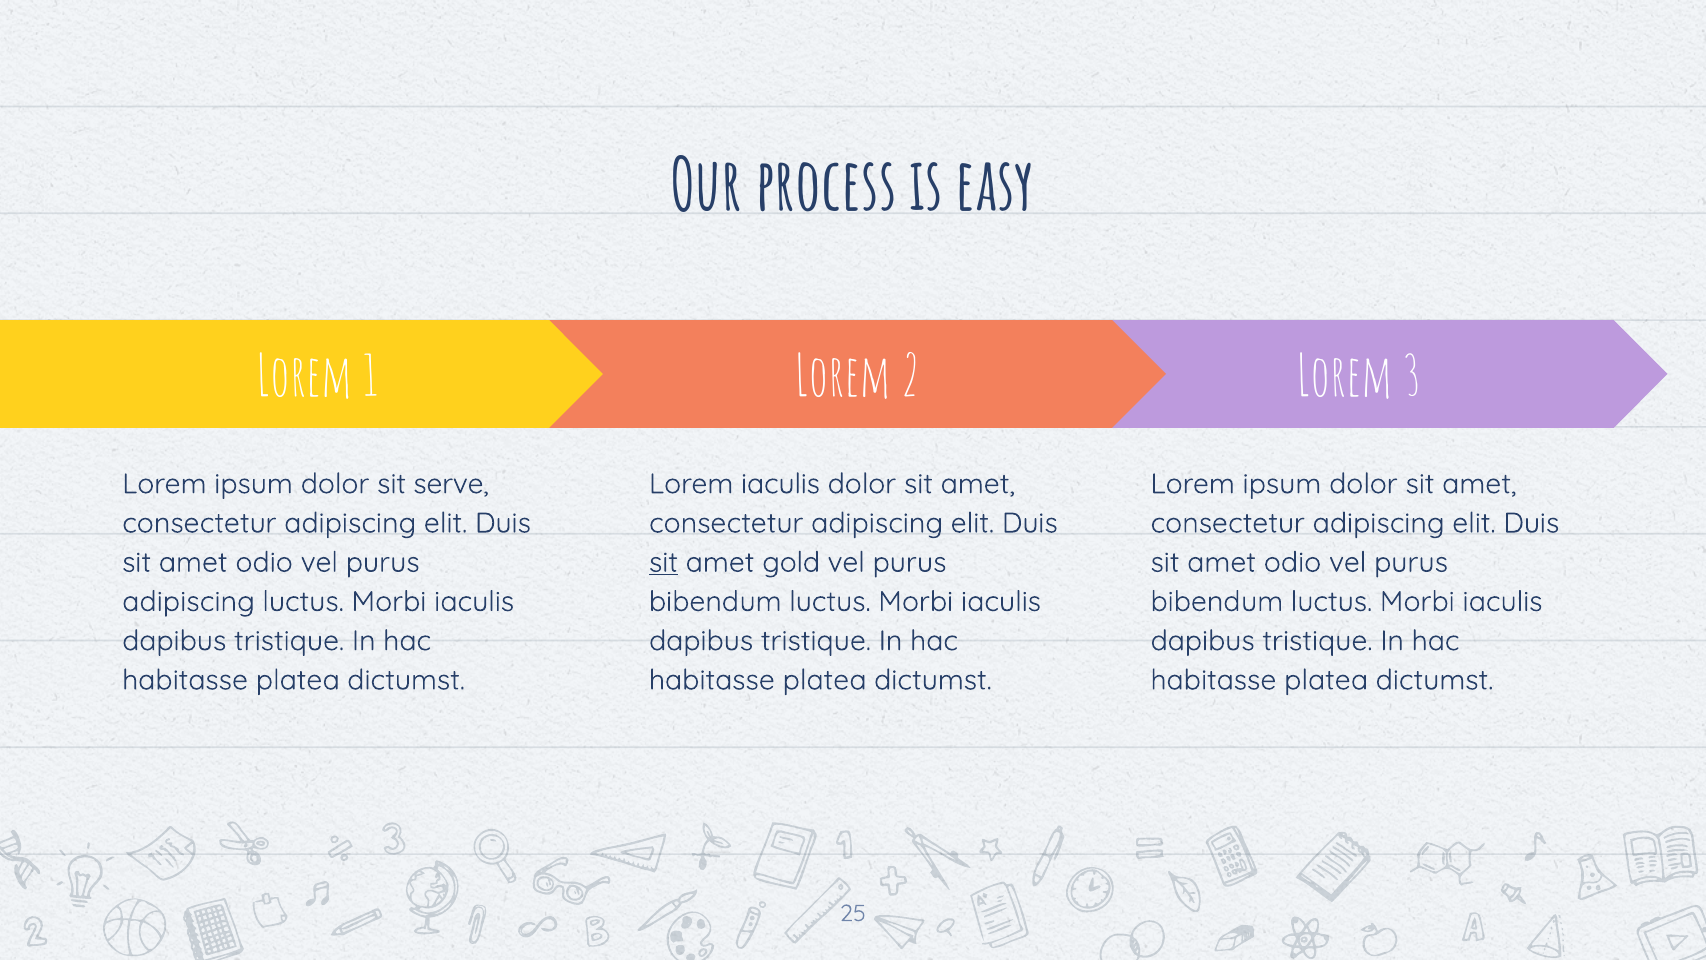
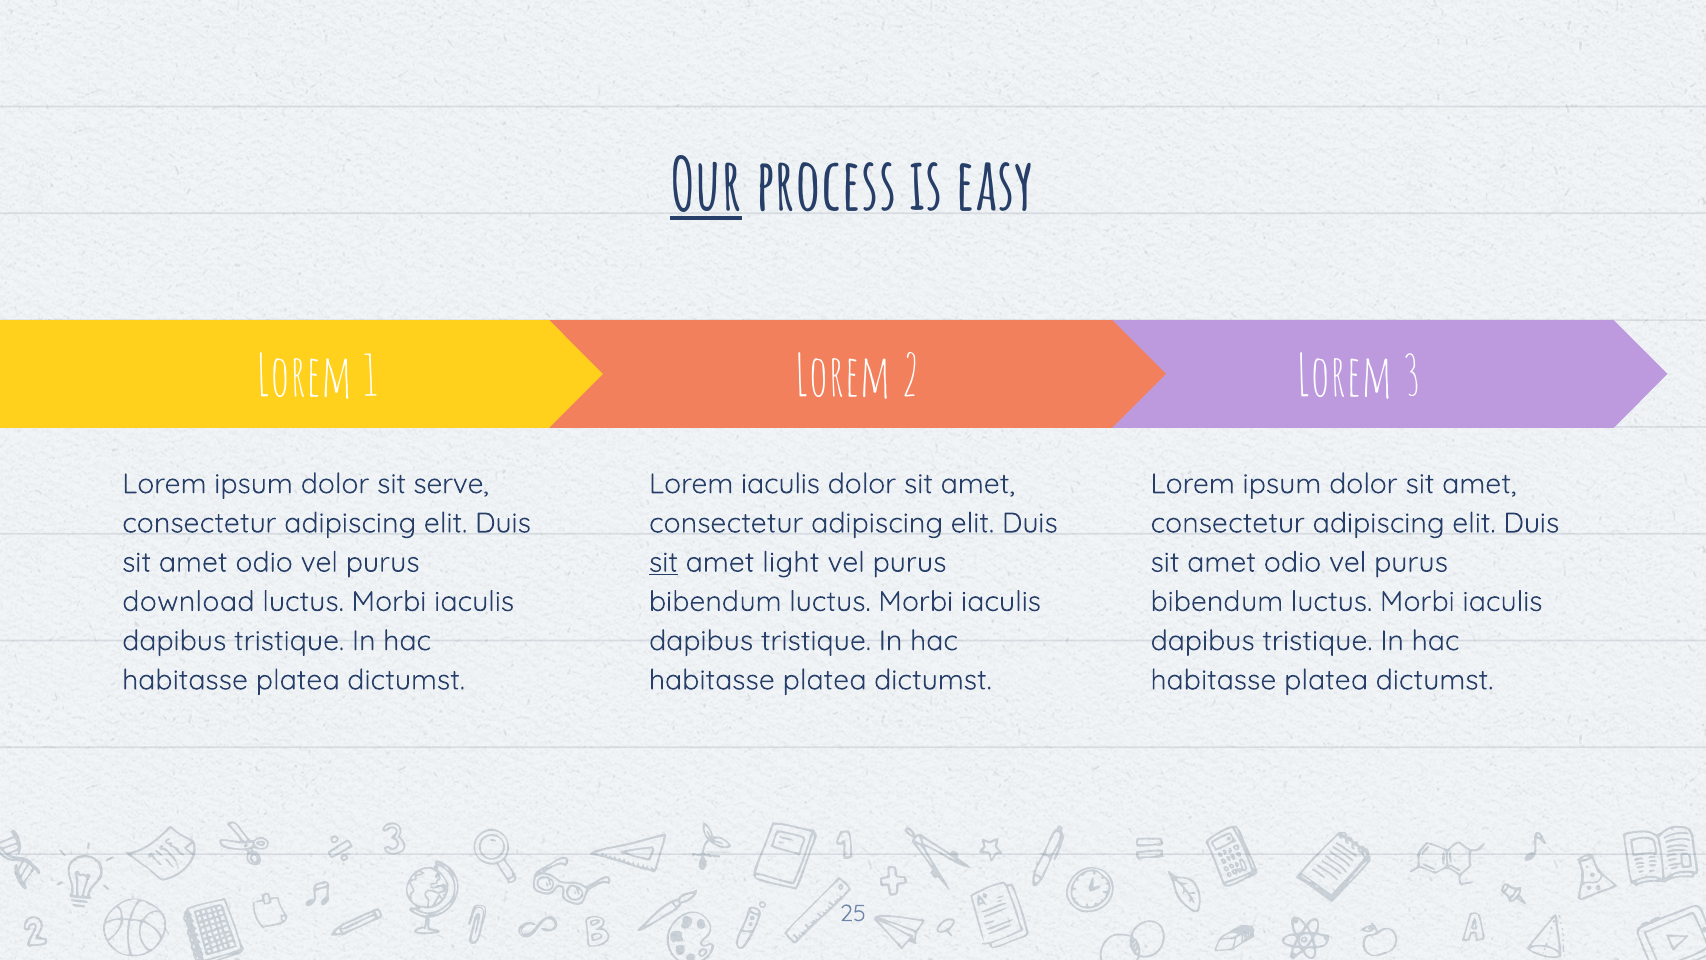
Our underline: none -> present
gold: gold -> light
adipiscing at (188, 601): adipiscing -> download
